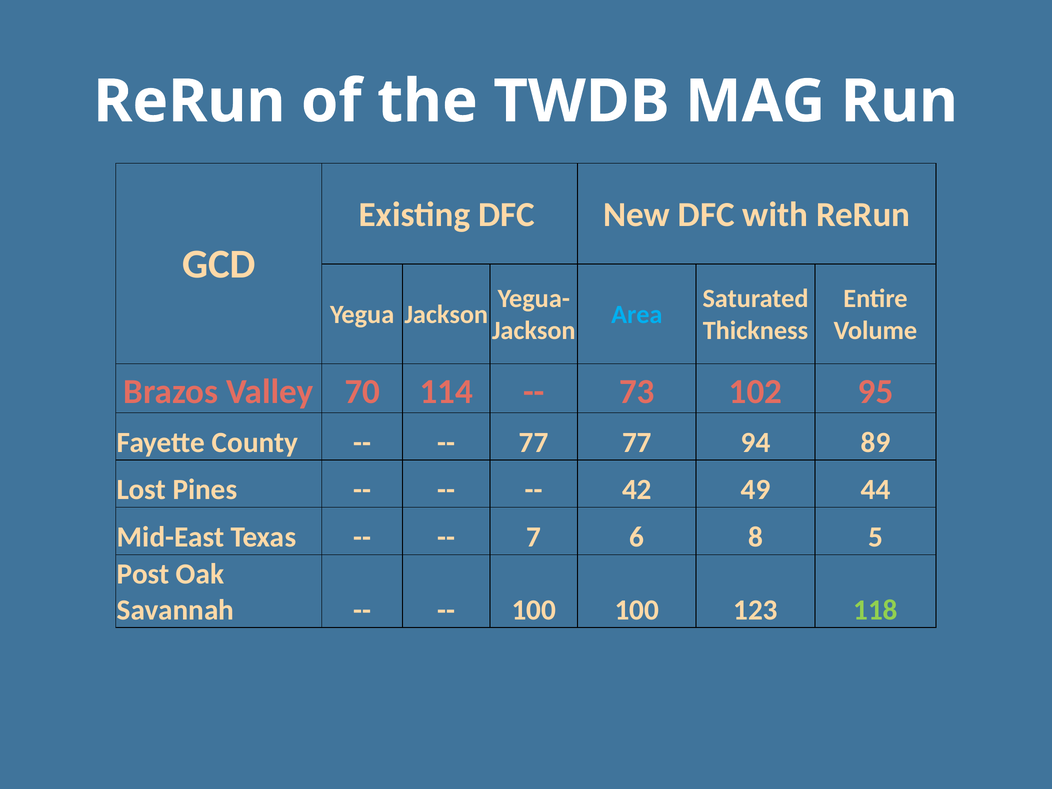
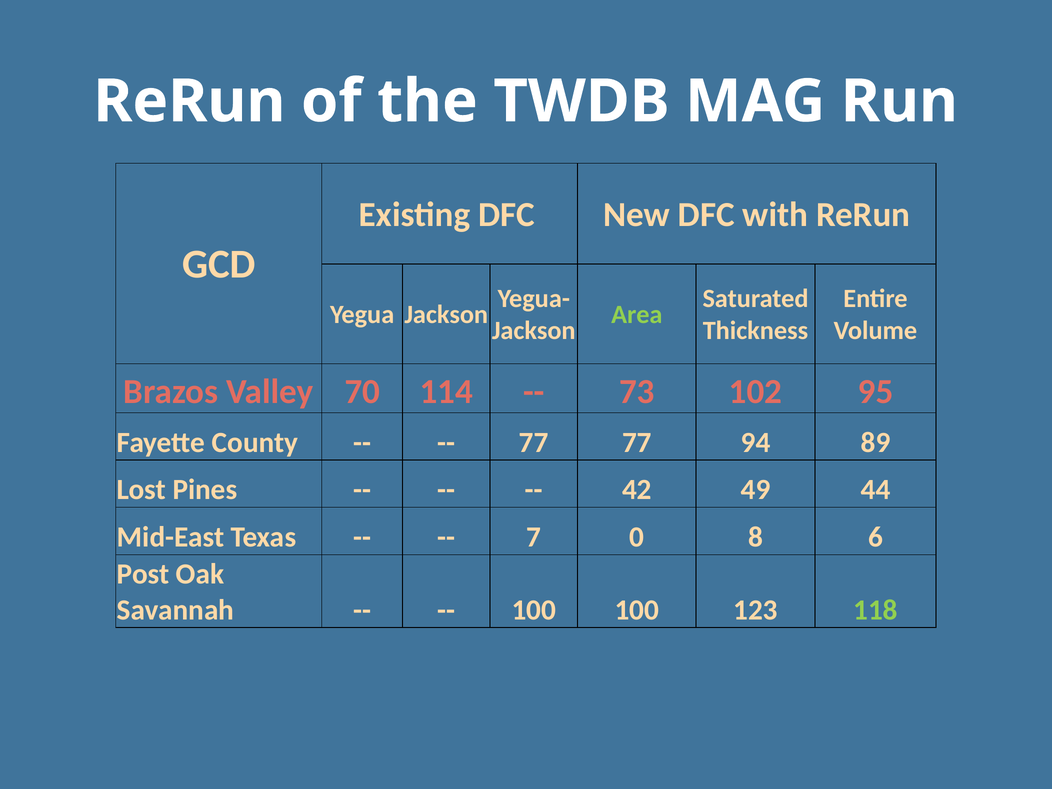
Area colour: light blue -> light green
6: 6 -> 0
5: 5 -> 6
